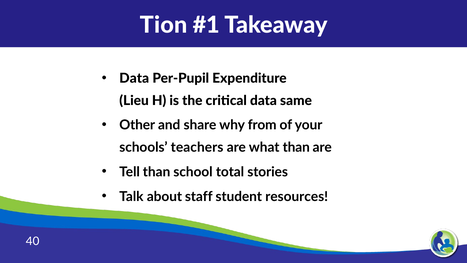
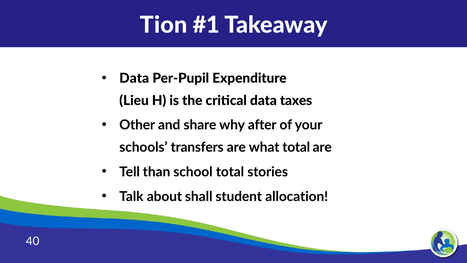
same: same -> taxes
from: from -> after
teachers: teachers -> transfers
what than: than -> total
staff: staff -> shall
resources: resources -> allocation
